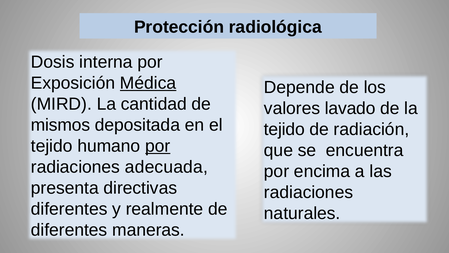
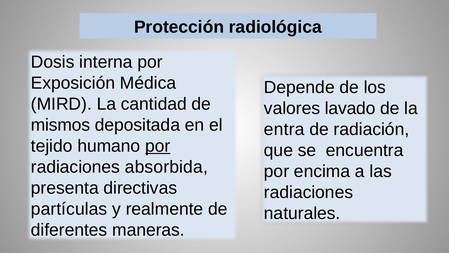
Médica underline: present -> none
tejido at (284, 129): tejido -> entra
adecuada: adecuada -> absorbida
diferentes at (69, 209): diferentes -> partículas
